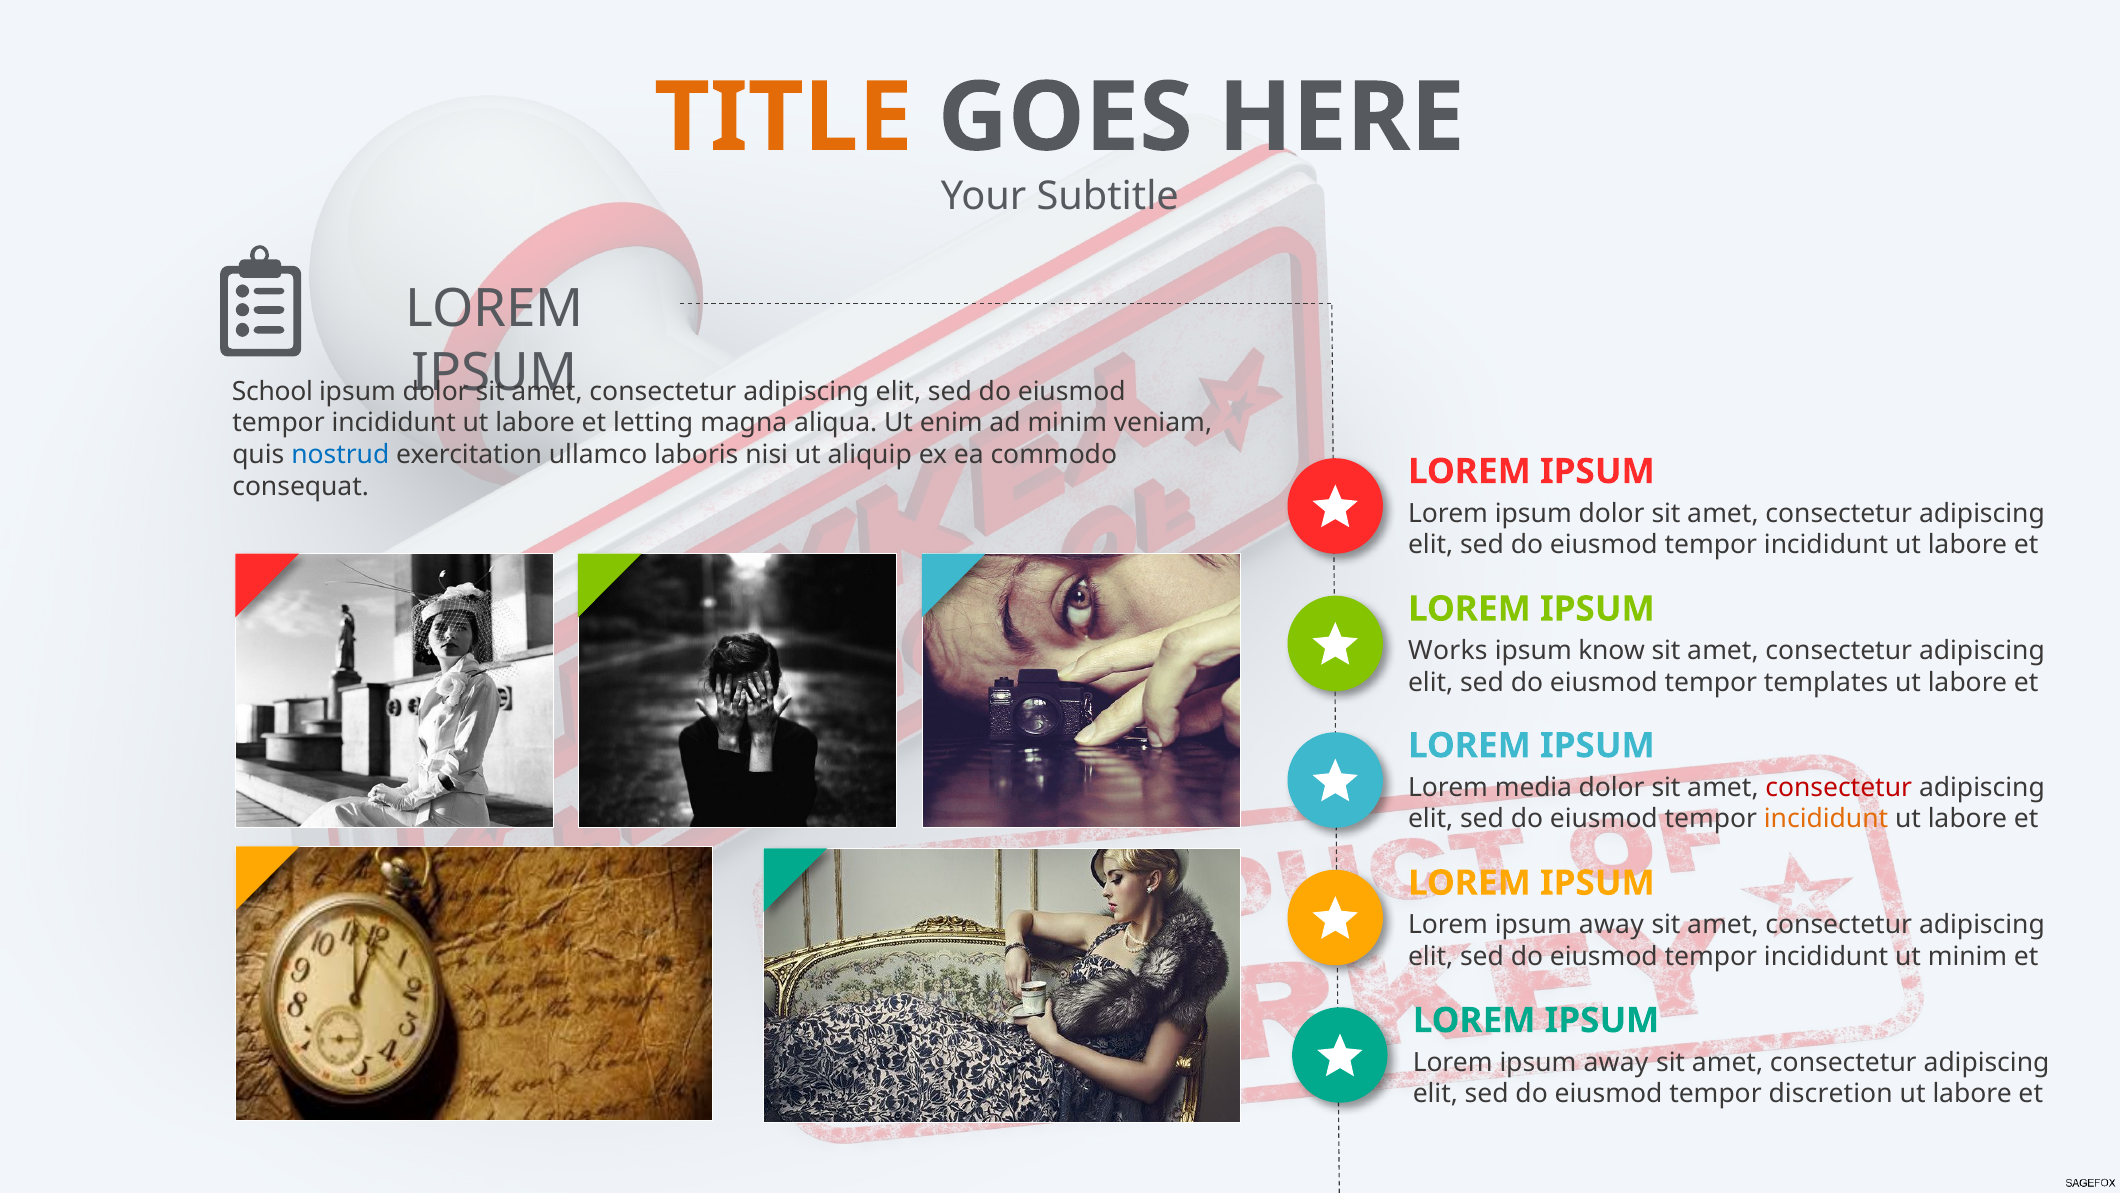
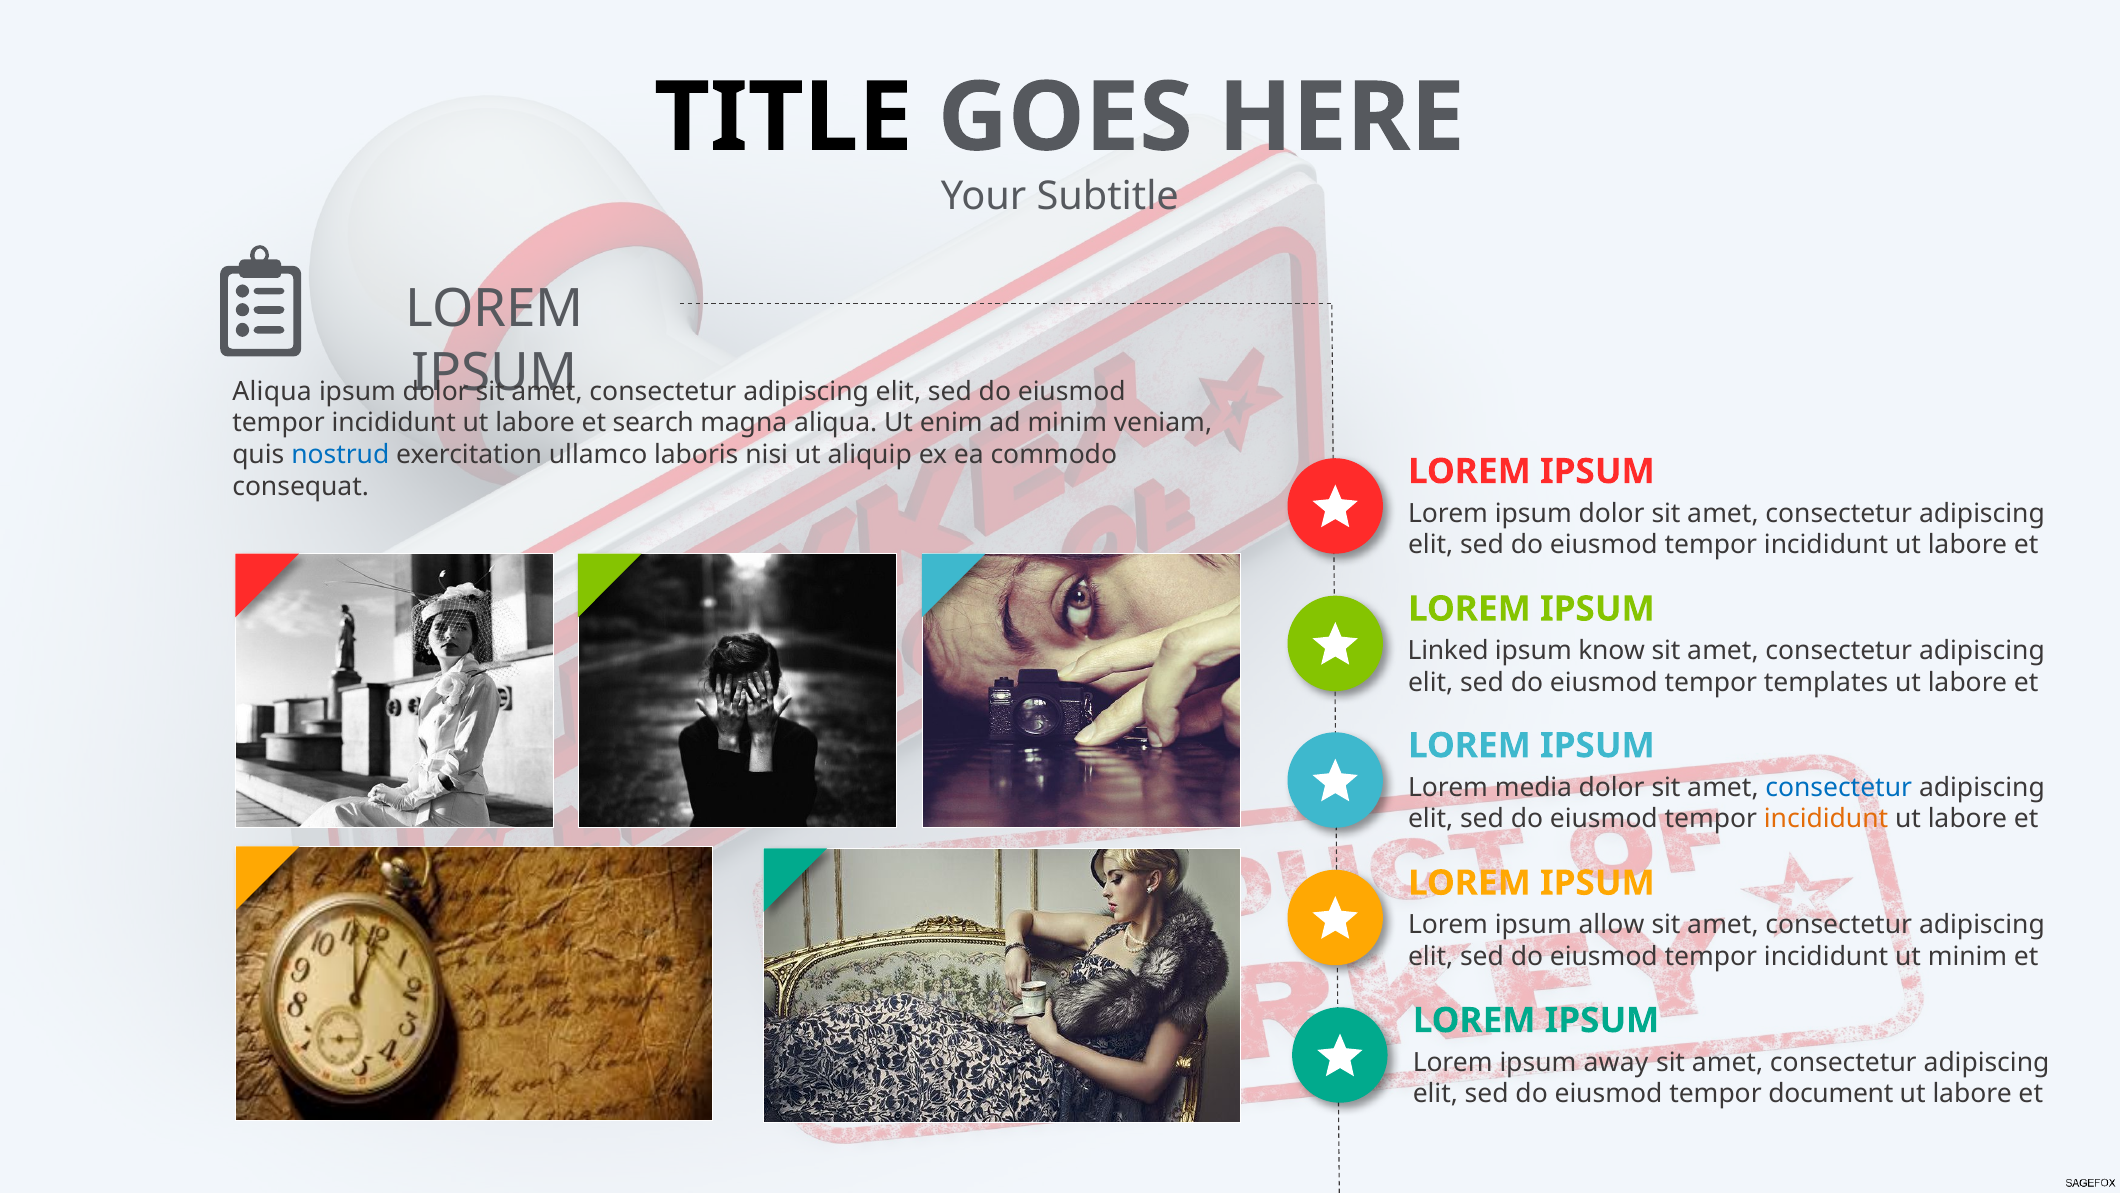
TITLE colour: orange -> black
School at (272, 391): School -> Aliqua
letting: letting -> search
Works: Works -> Linked
consectetur at (1839, 787) colour: red -> blue
away at (1611, 924): away -> allow
discretion: discretion -> document
